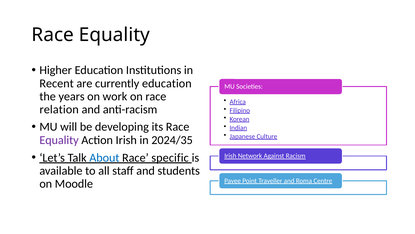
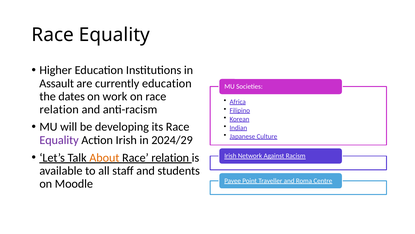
Recent: Recent -> Assault
years: years -> dates
2024/35: 2024/35 -> 2024/29
About colour: blue -> orange
specific at (170, 157): specific -> relation
